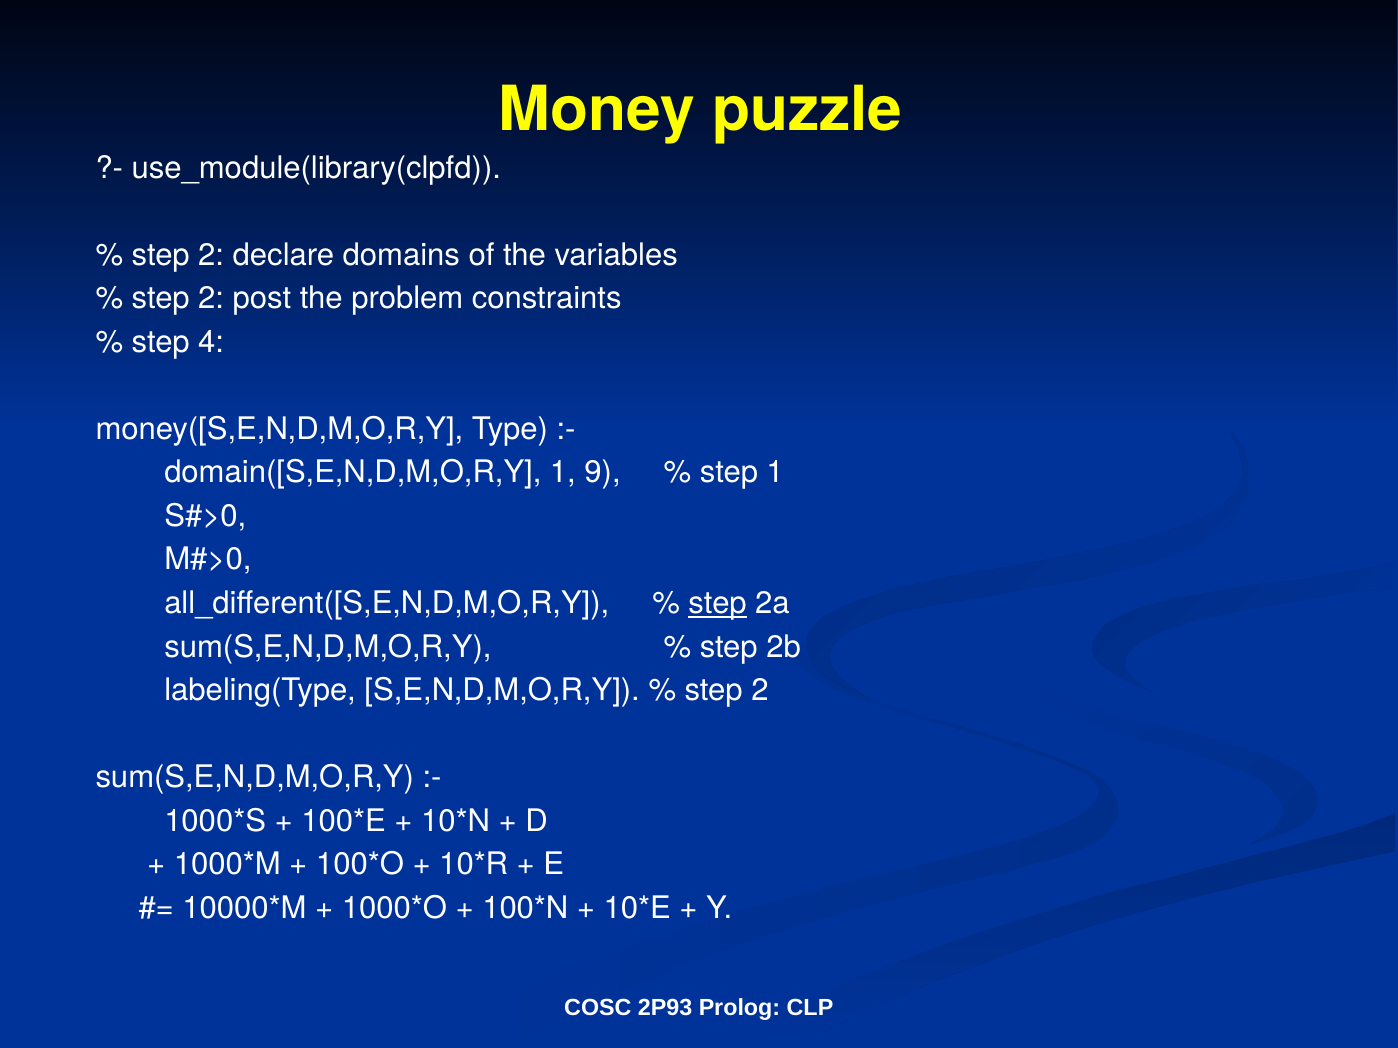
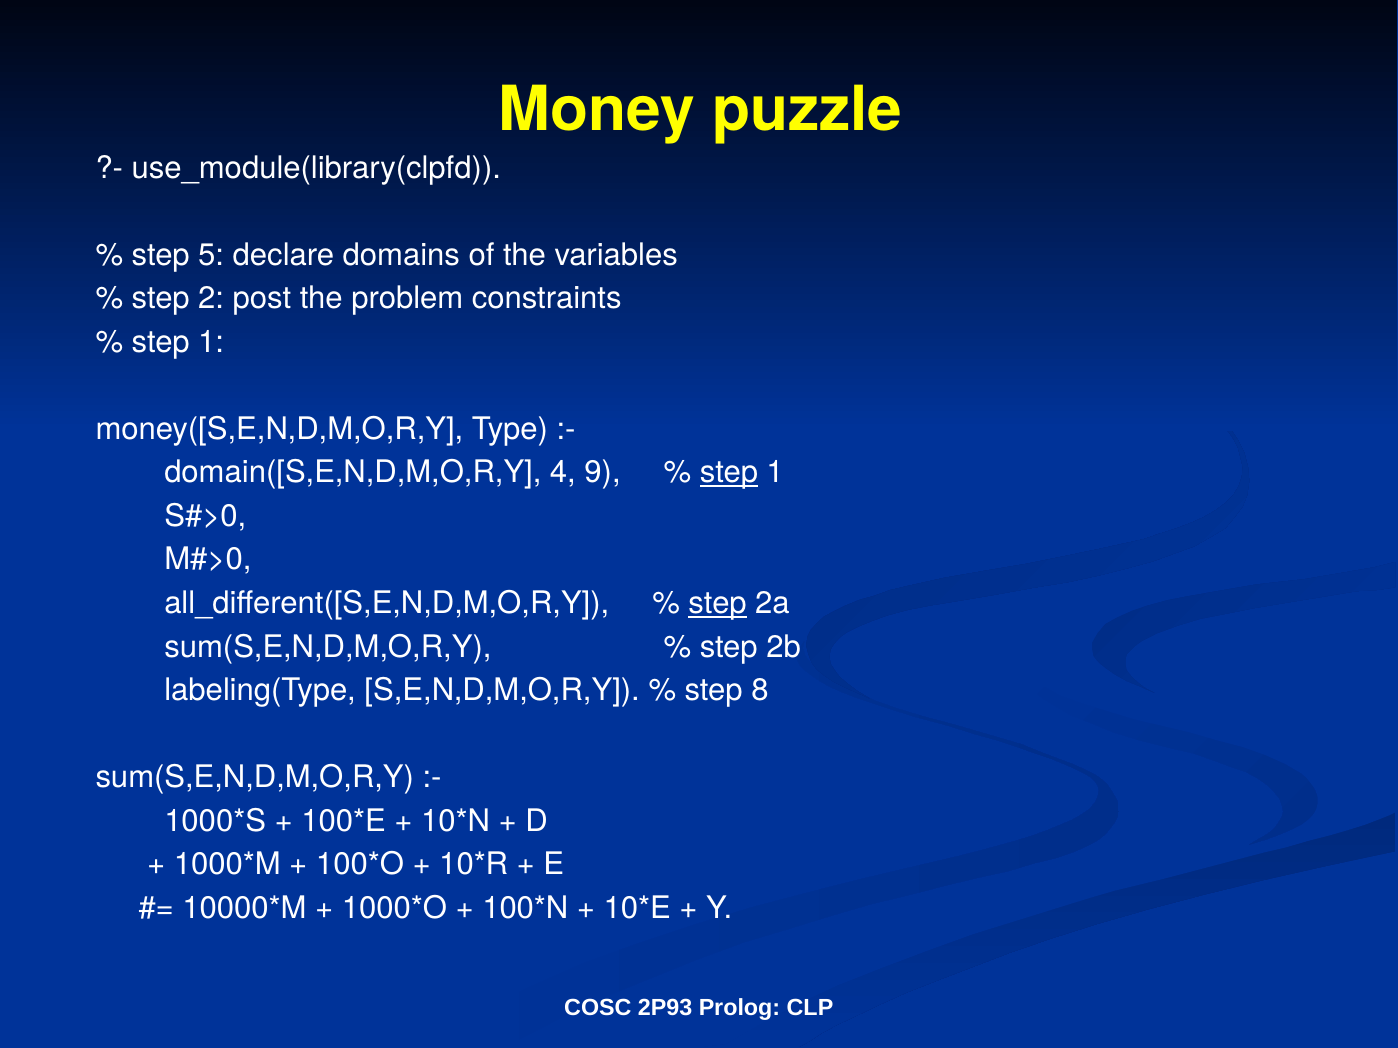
2 at (211, 255): 2 -> 5
4 at (211, 342): 4 -> 1
domain([S,E,N,D,M,O,R,Y 1: 1 -> 4
step at (729, 473) underline: none -> present
2 at (760, 690): 2 -> 8
